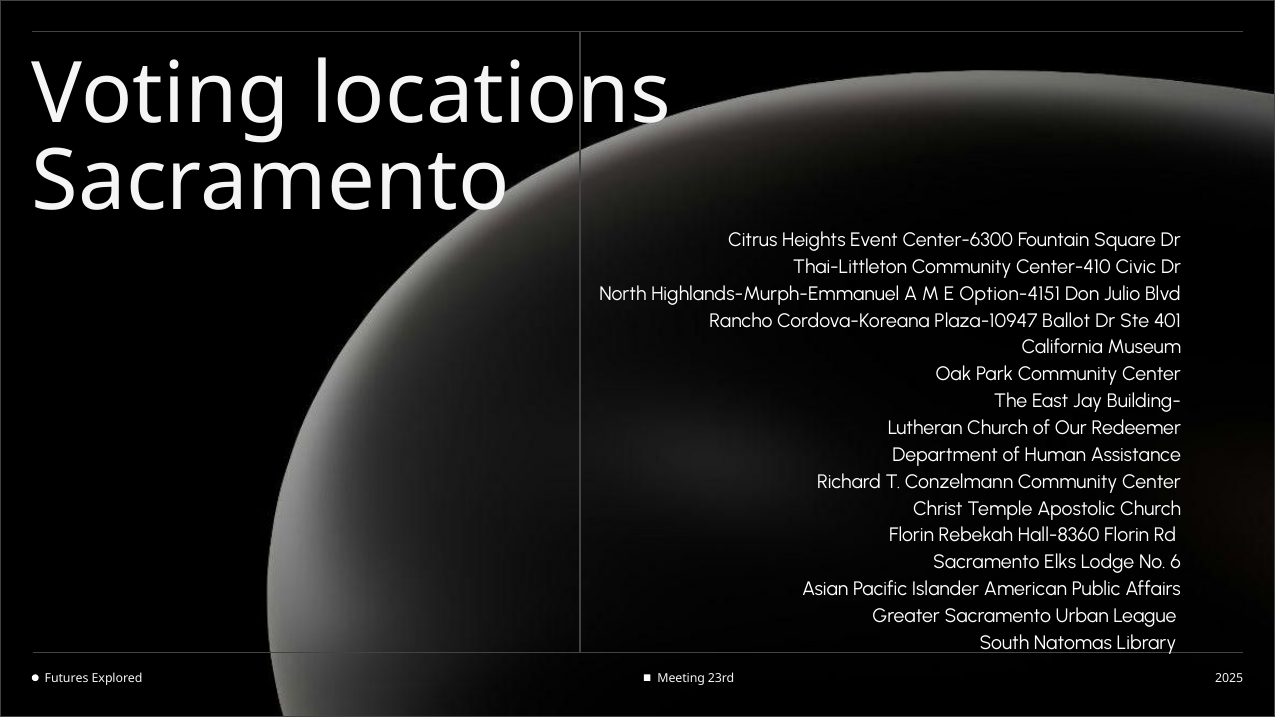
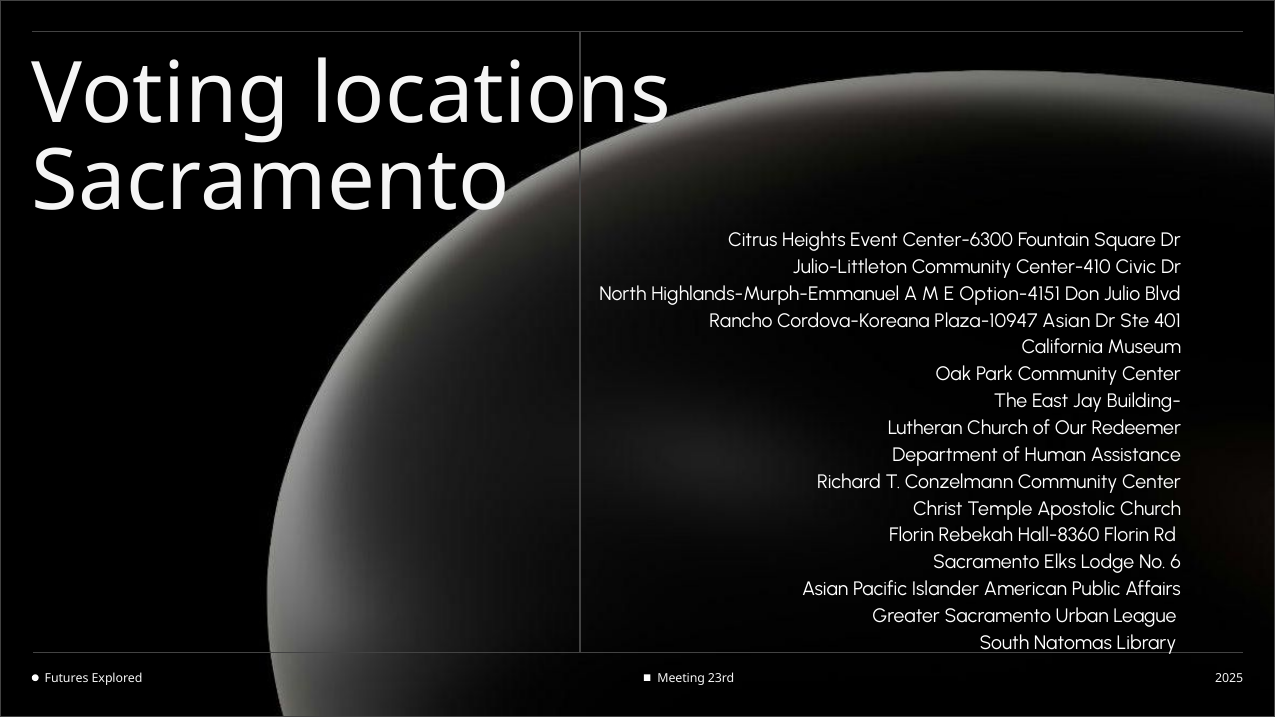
Thai-Littleton: Thai-Littleton -> Julio-Littleton
Plaza-10947 Ballot: Ballot -> Asian
